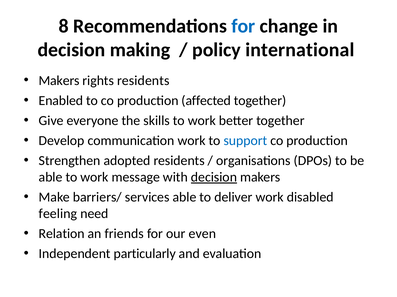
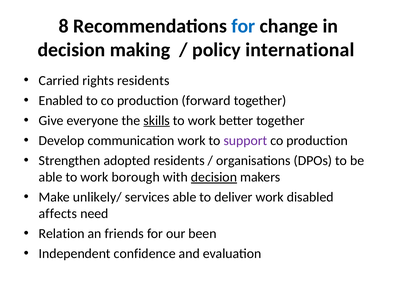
Makers at (59, 81): Makers -> Carried
affected: affected -> forward
skills underline: none -> present
support colour: blue -> purple
message: message -> borough
barriers/: barriers/ -> unlikely/
feeling: feeling -> affects
even: even -> been
particularly: particularly -> confidence
